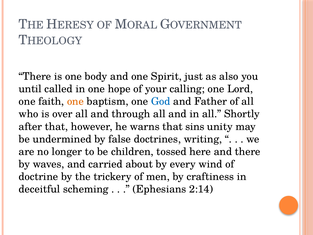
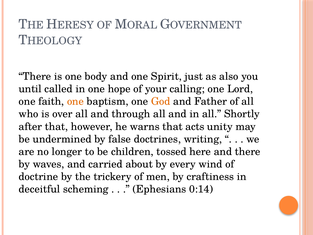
God colour: blue -> orange
sins: sins -> acts
2:14: 2:14 -> 0:14
